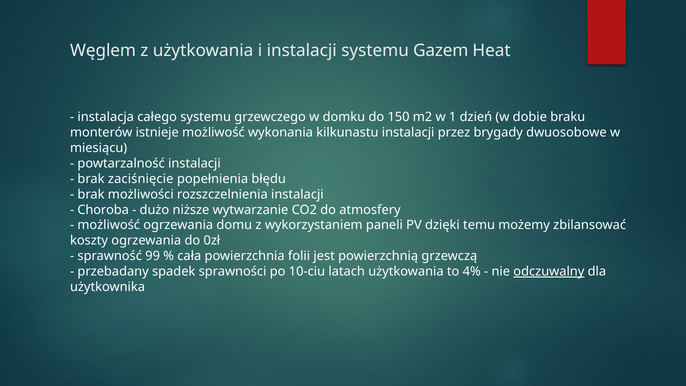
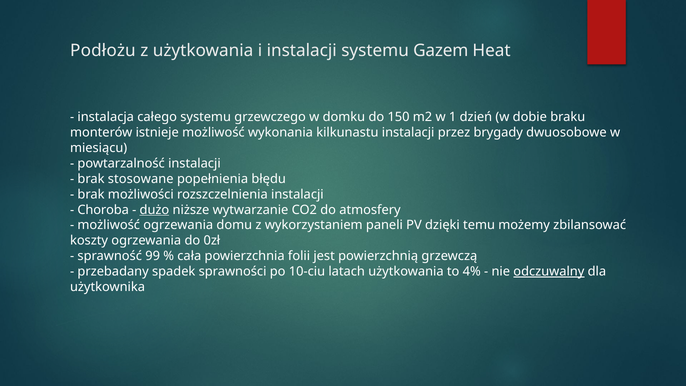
Węglem: Węglem -> Podłożu
zaciśnięcie: zaciśnięcie -> stosowane
dużo underline: none -> present
